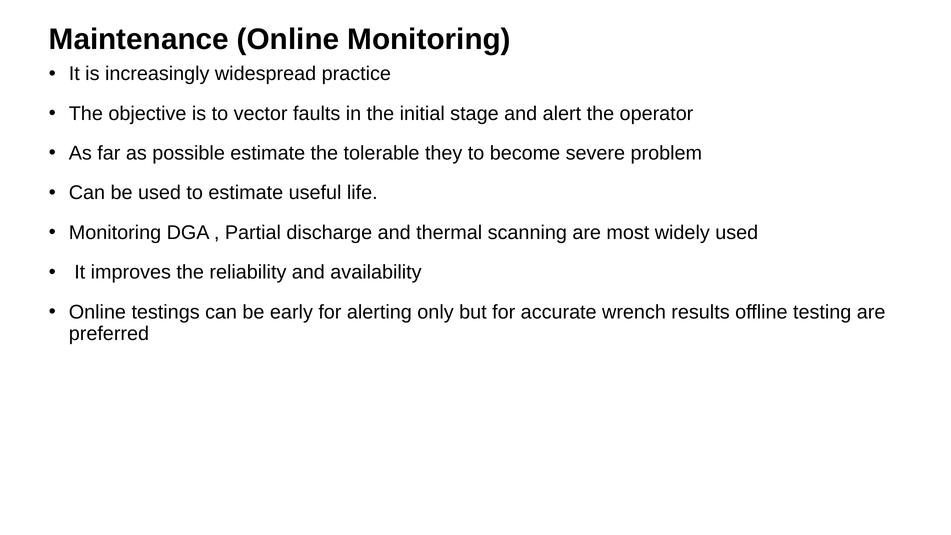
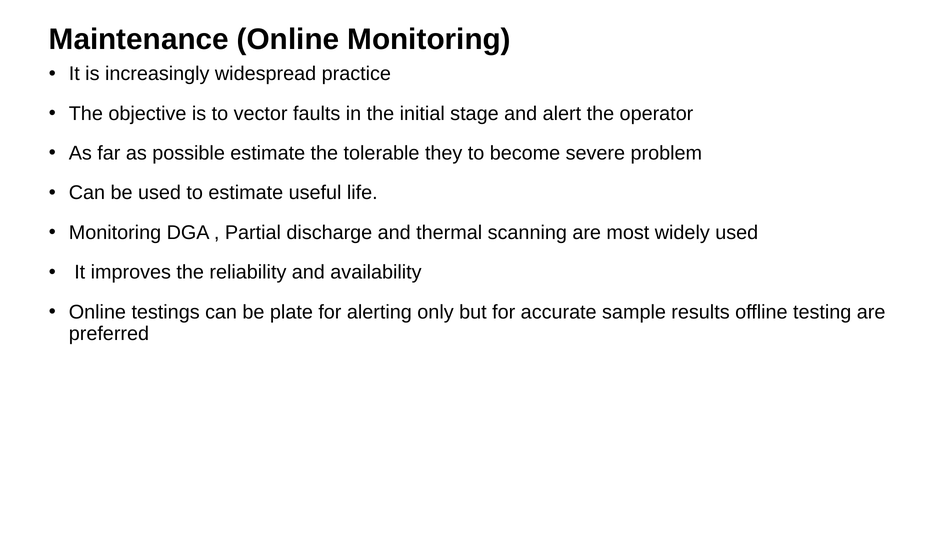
early: early -> plate
wrench: wrench -> sample
